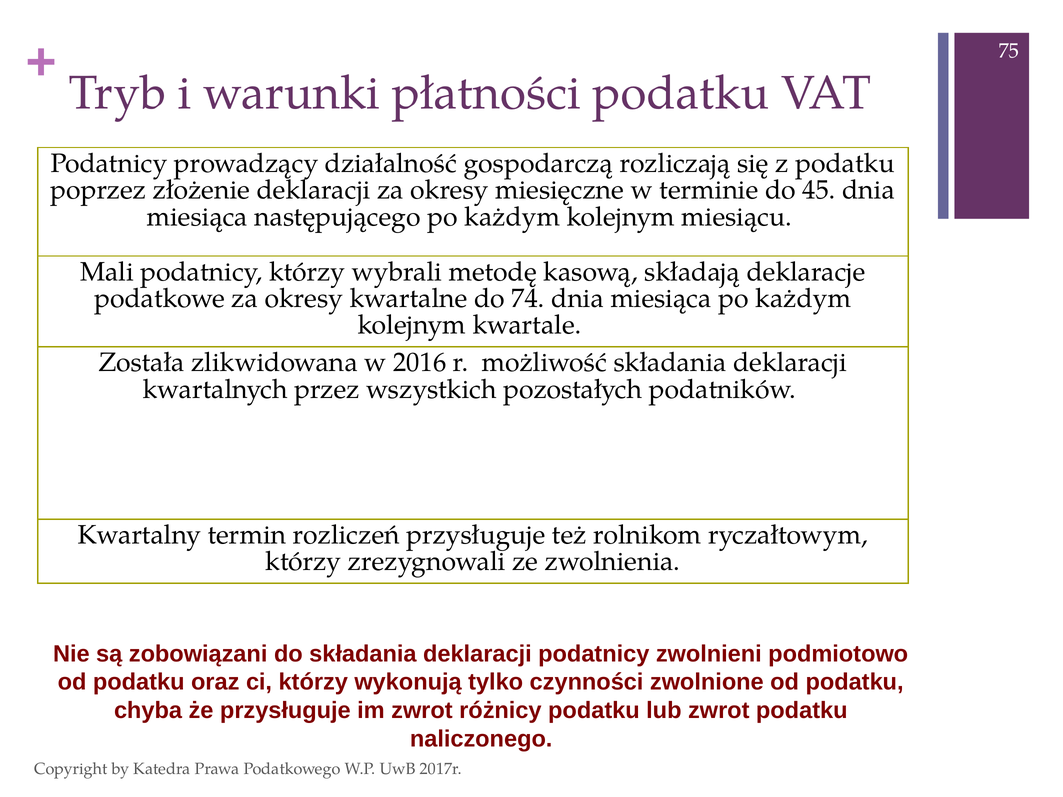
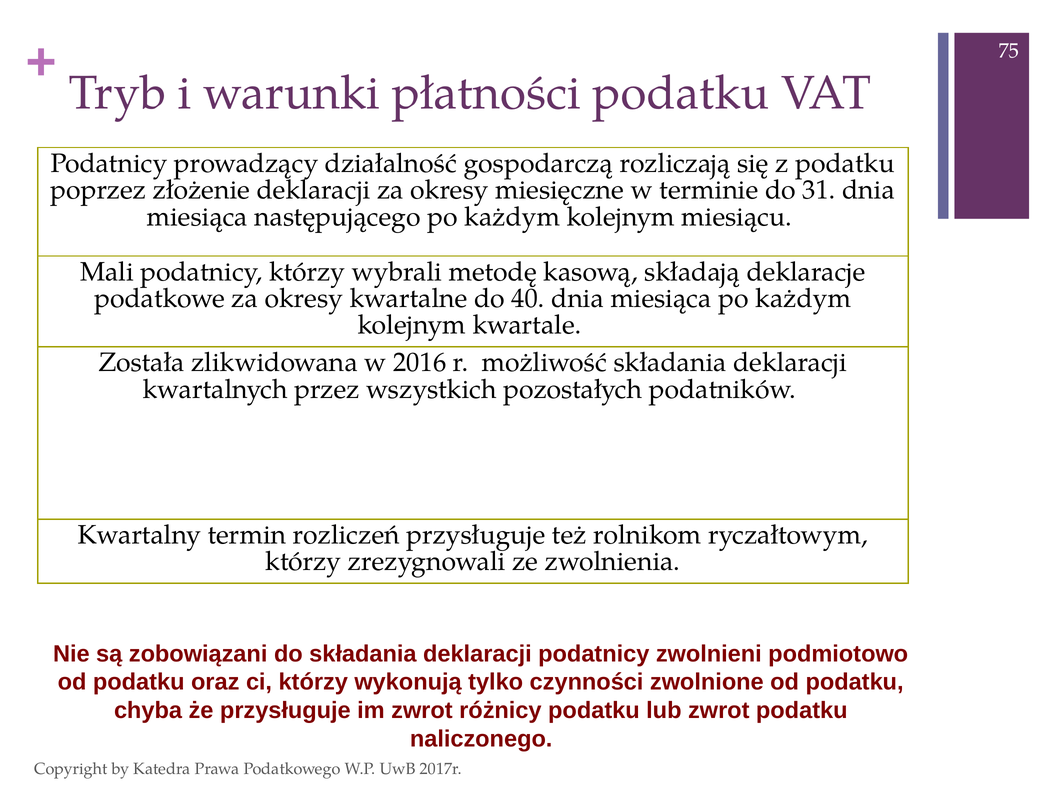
45: 45 -> 31
74: 74 -> 40
